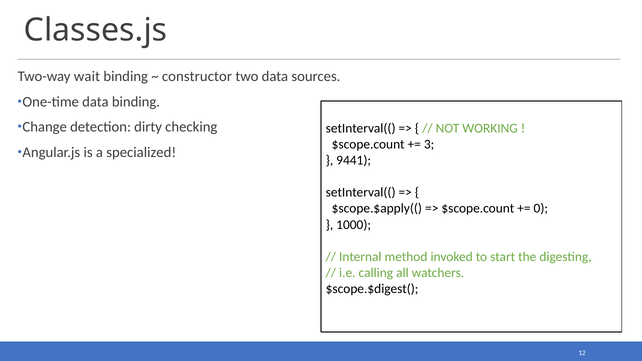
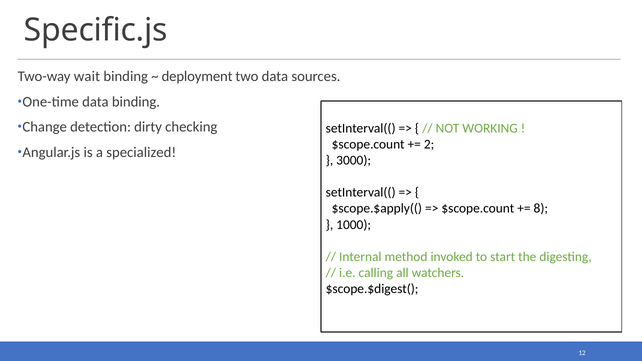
Classes.js: Classes.js -> Specific.js
constructor: constructor -> deployment
3: 3 -> 2
9441: 9441 -> 3000
0: 0 -> 8
